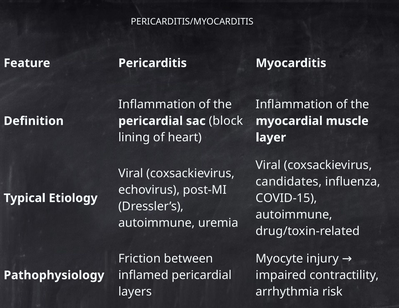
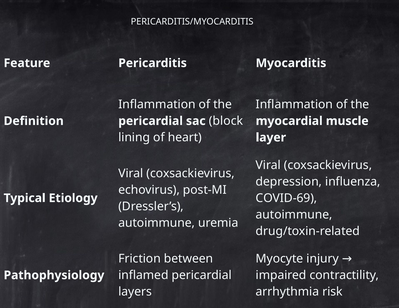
candidates: candidates -> depression
COVID-15: COVID-15 -> COVID-69
